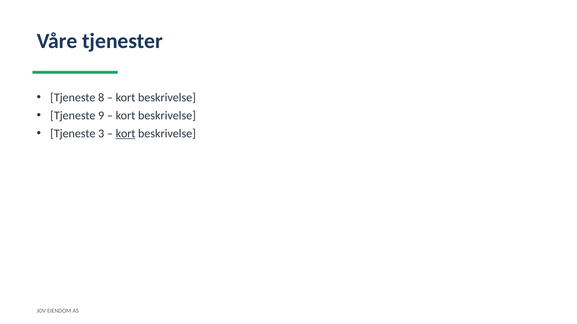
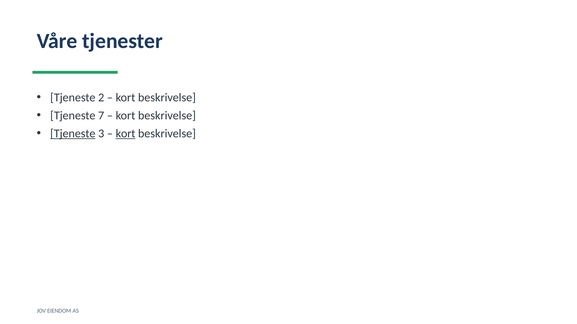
8: 8 -> 2
9: 9 -> 7
Tjeneste at (73, 134) underline: none -> present
